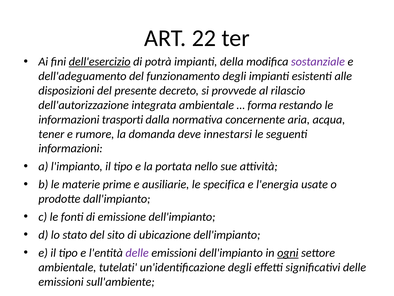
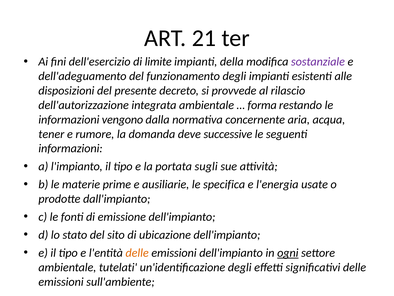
22: 22 -> 21
dell'esercizio underline: present -> none
potrà: potrà -> limite
trasporti: trasporti -> vengono
innestarsi: innestarsi -> successive
nello: nello -> sugli
delle at (137, 252) colour: purple -> orange
